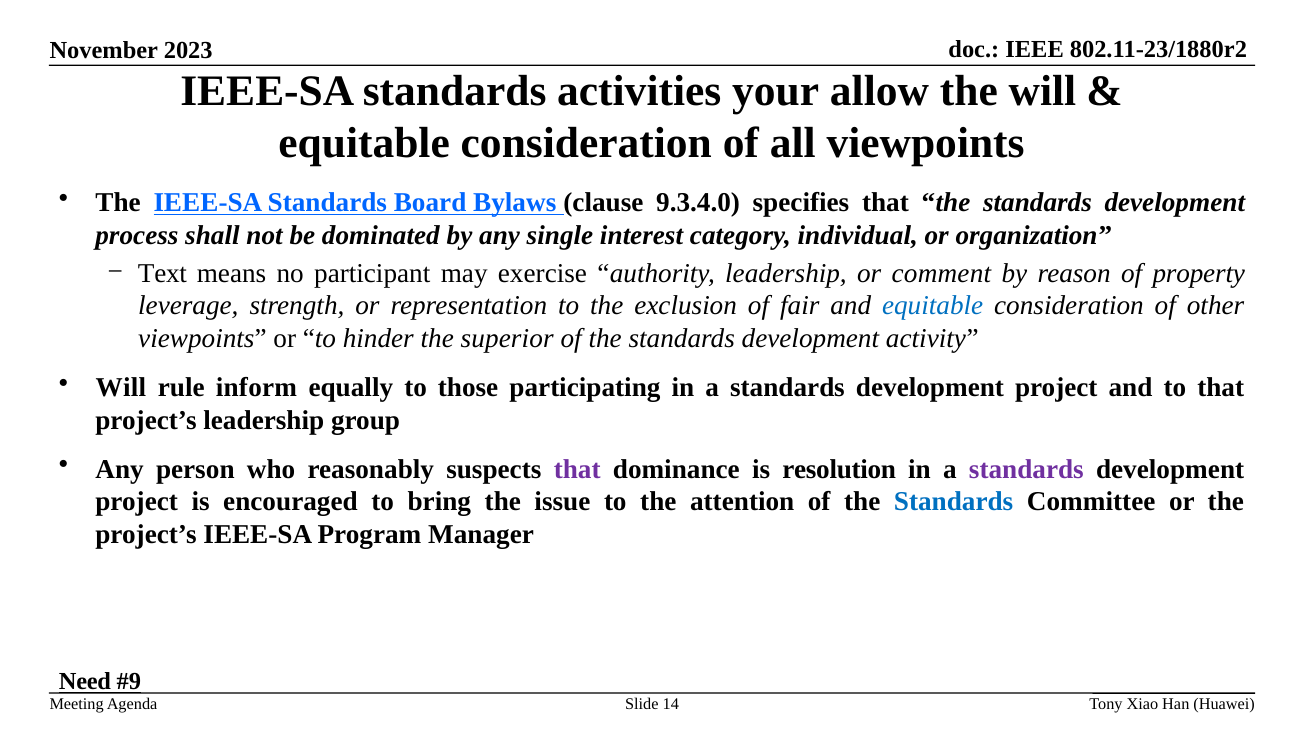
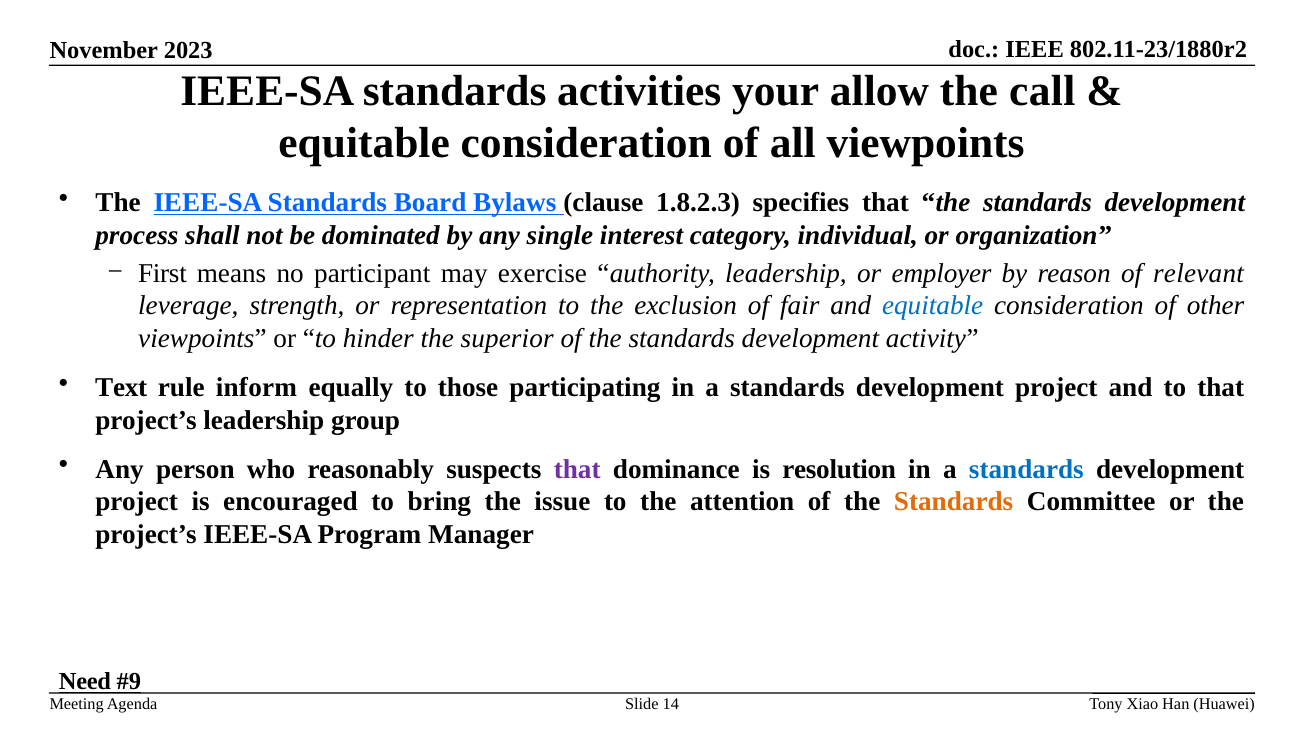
the will: will -> call
9.3.4.0: 9.3.4.0 -> 1.8.2.3
Text: Text -> First
comment: comment -> employer
property: property -> relevant
Will at (121, 387): Will -> Text
standards at (1026, 469) colour: purple -> blue
Standards at (954, 501) colour: blue -> orange
